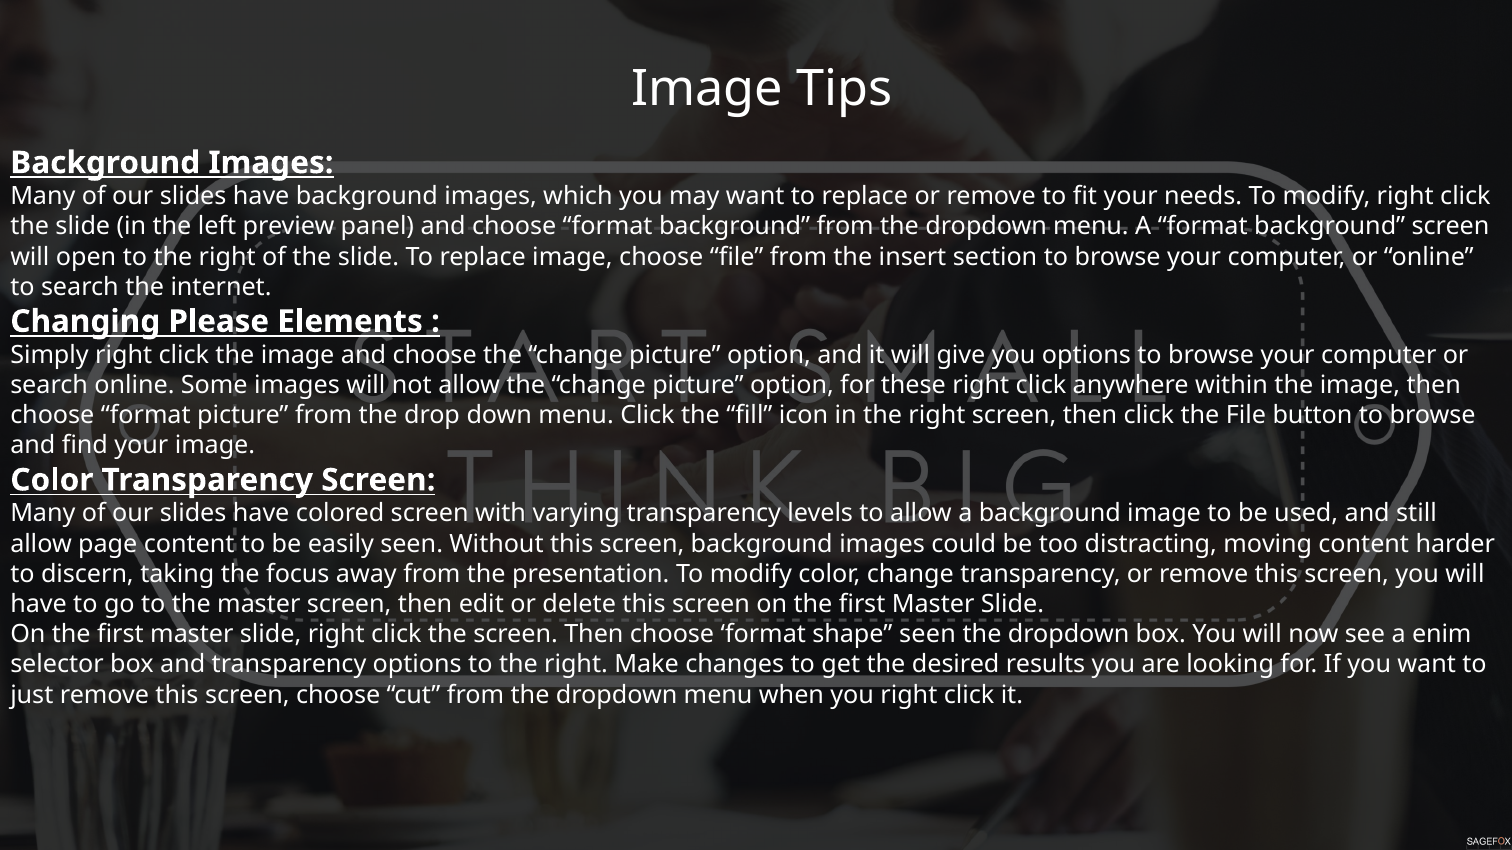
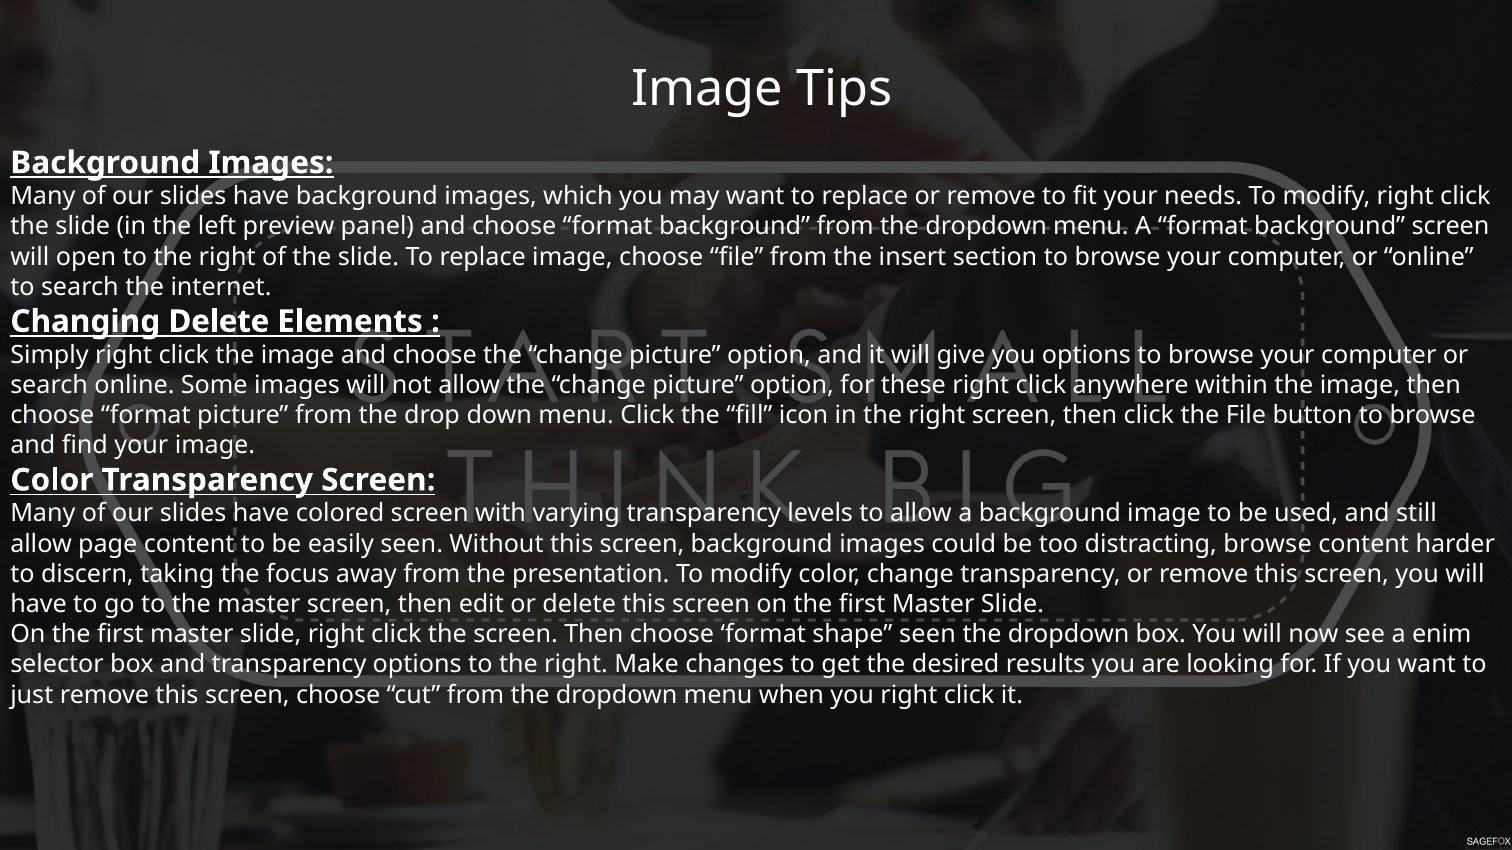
Changing Please: Please -> Delete
distracting moving: moving -> browse
